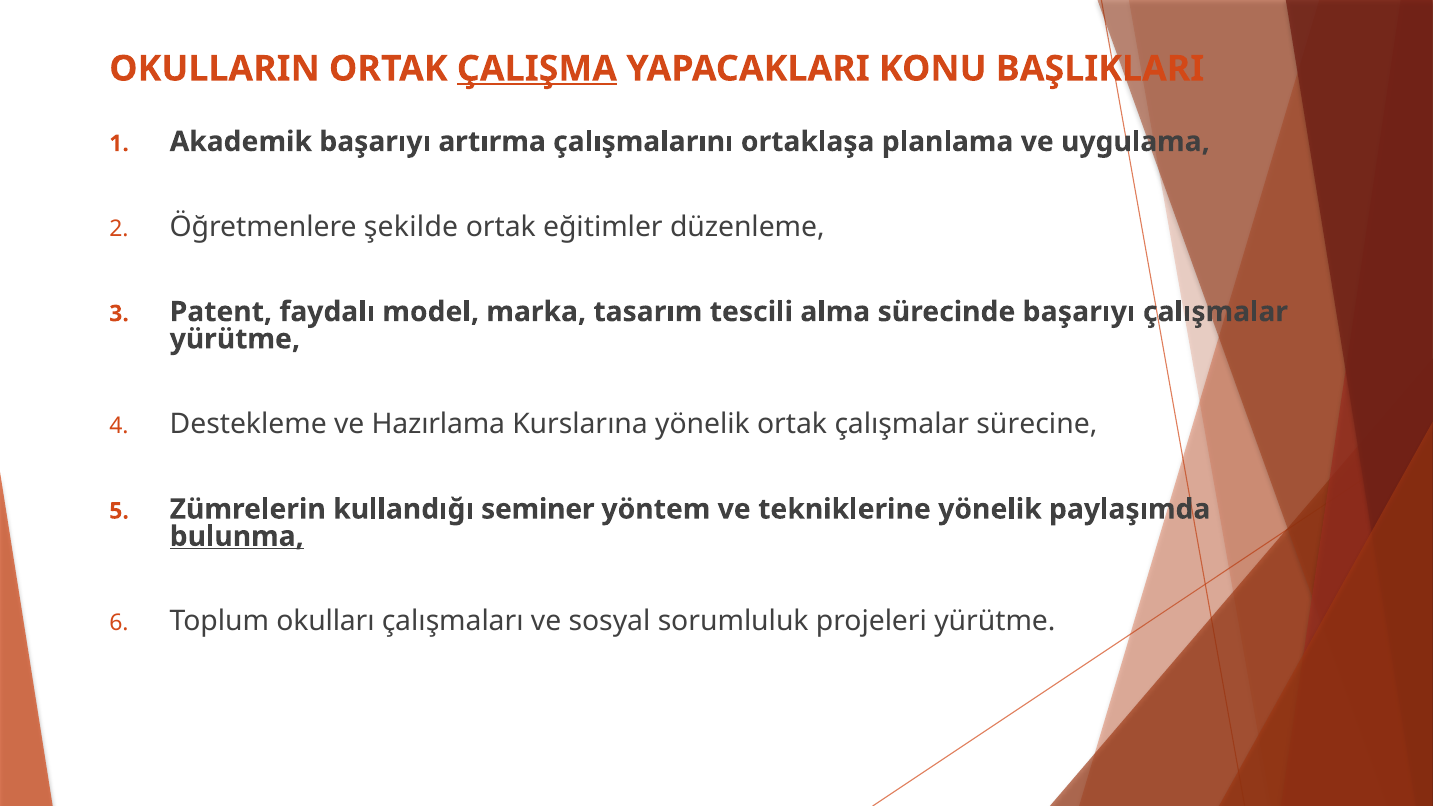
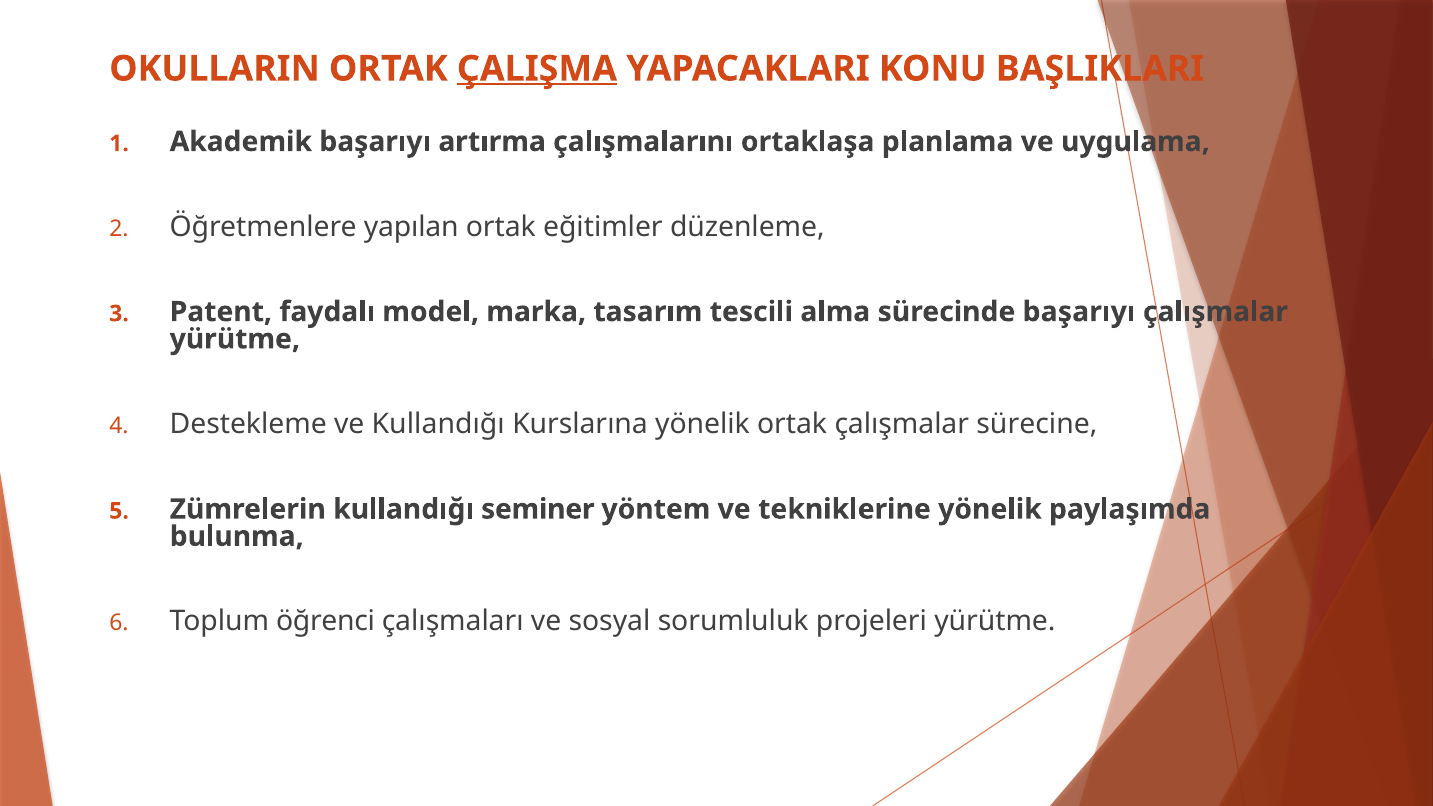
şekilde: şekilde -> yapılan
ve Hazırlama: Hazırlama -> Kullandığı
bulunma underline: present -> none
okulları: okulları -> öğrenci
